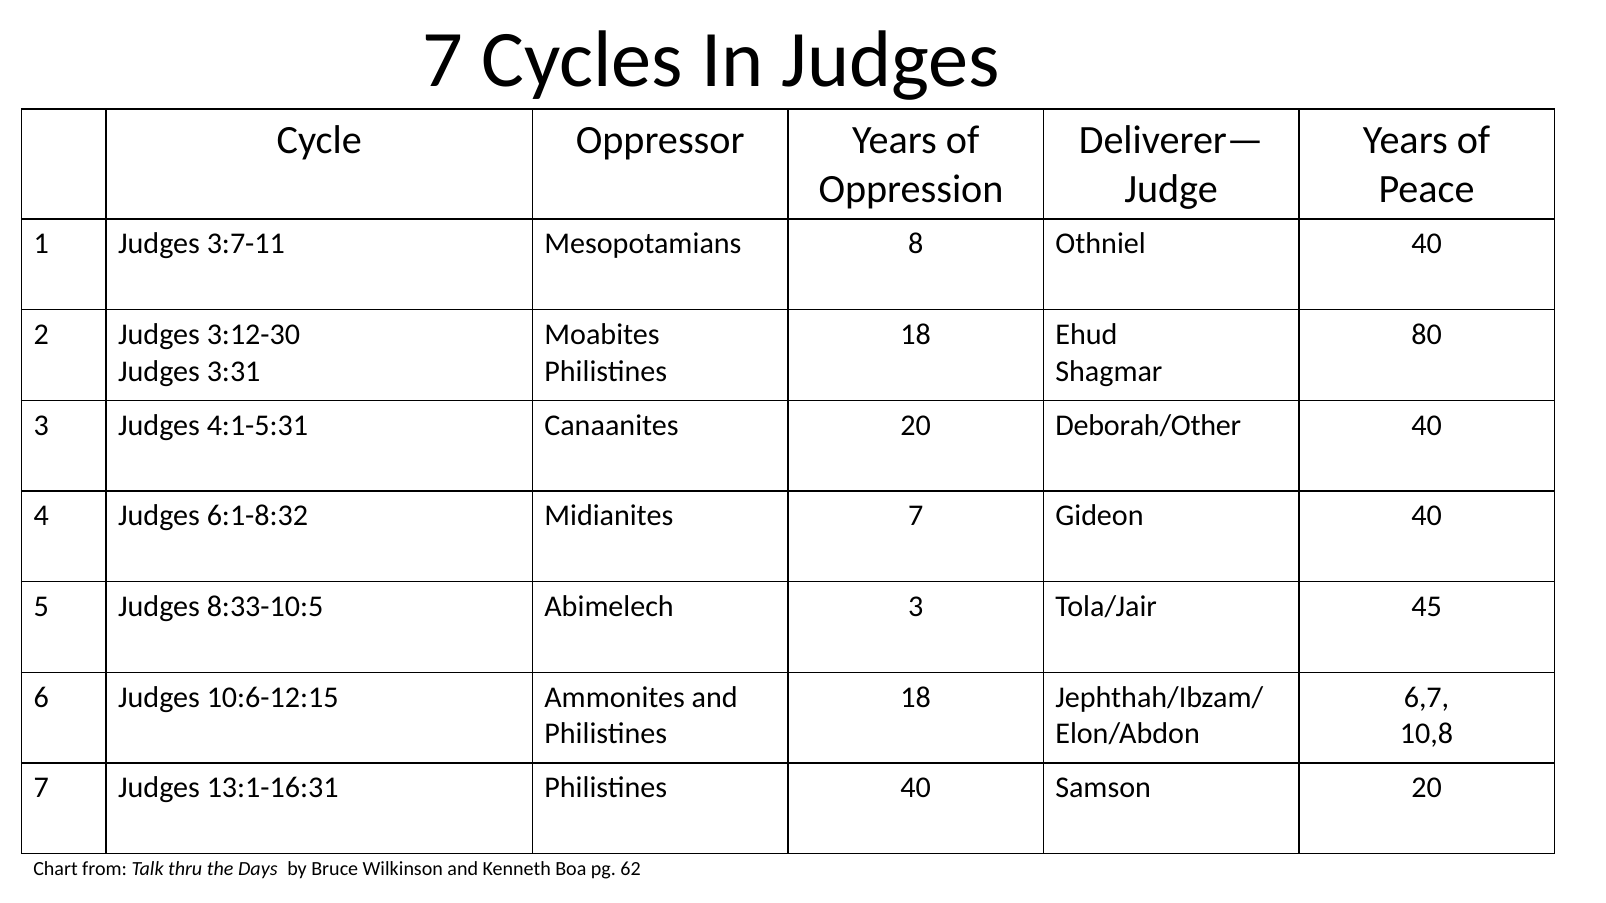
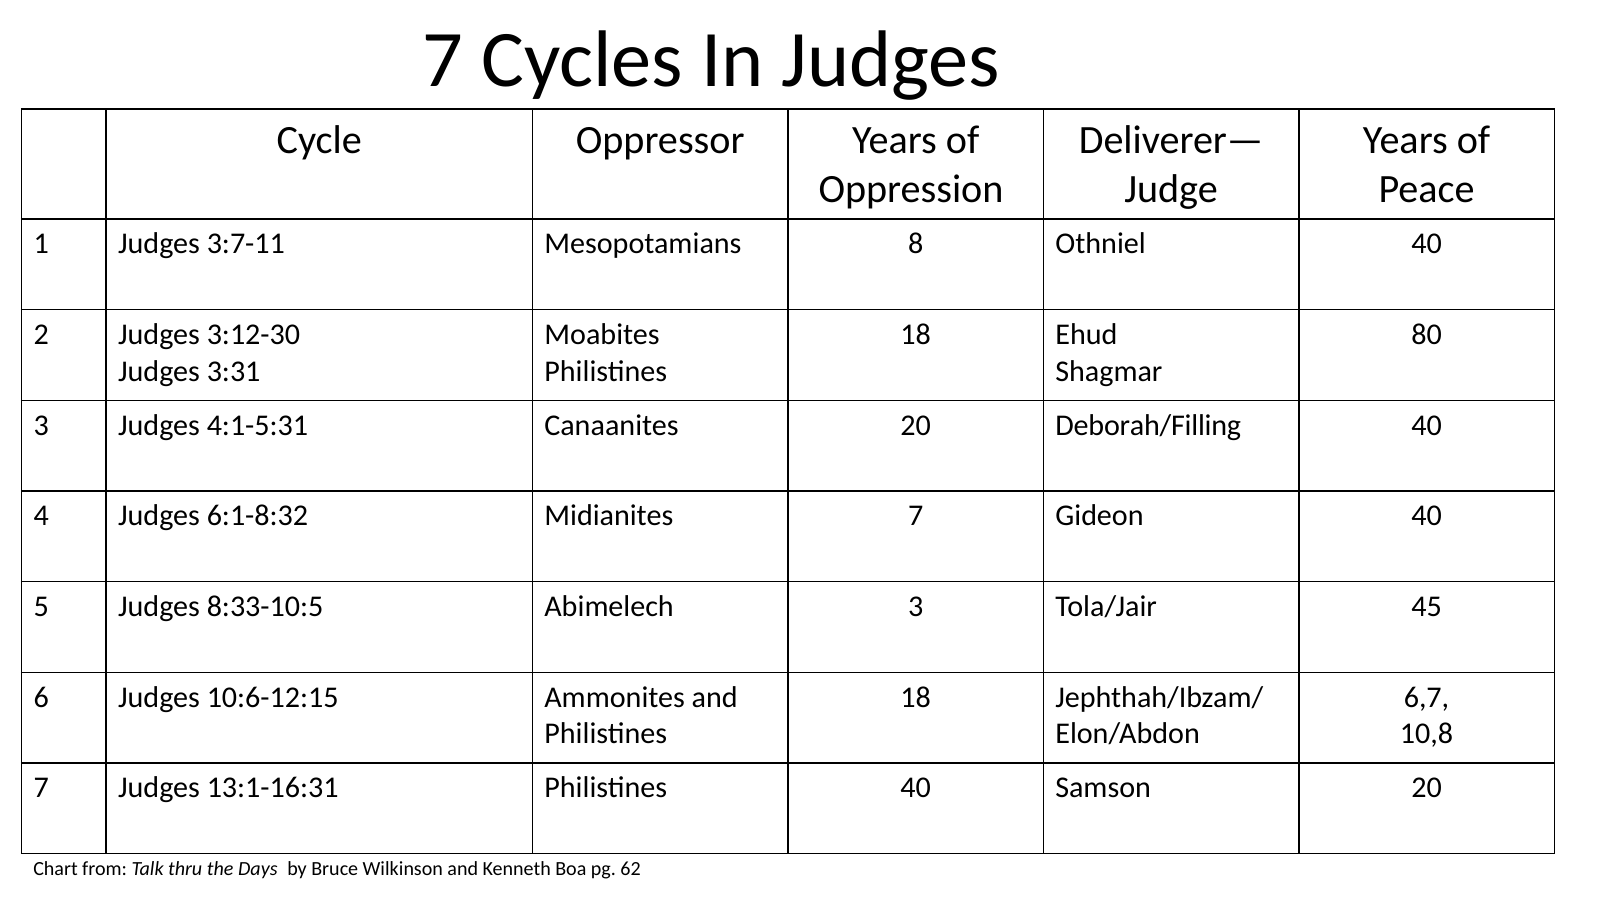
Deborah/Other: Deborah/Other -> Deborah/Filling
